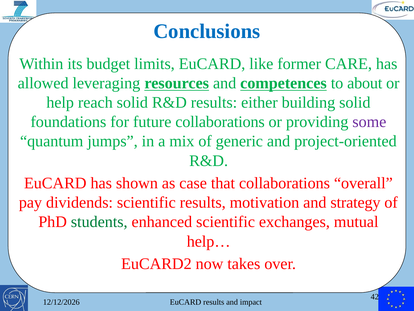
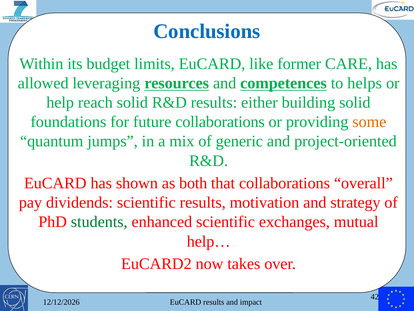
about: about -> helps
some colour: purple -> orange
case: case -> both
